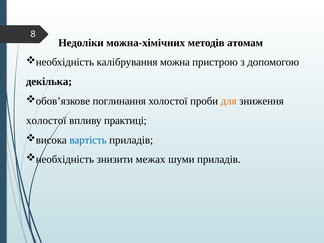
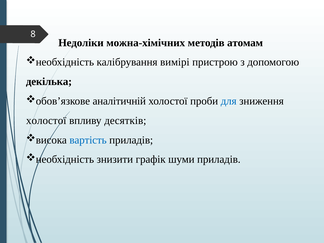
можна: можна -> вимірі
поглинання: поглинання -> аналітичній
для colour: orange -> blue
практиці: практиці -> десятків
межах: межах -> графік
